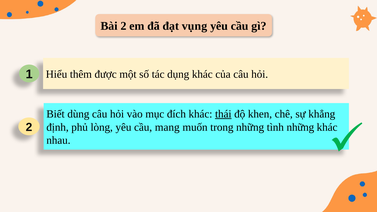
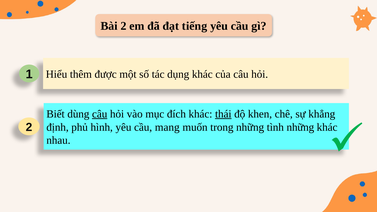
vụng: vụng -> tiếng
câu at (100, 114) underline: none -> present
lòng: lòng -> hình
